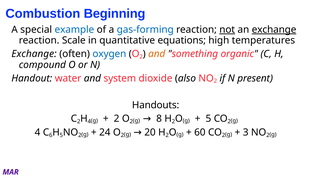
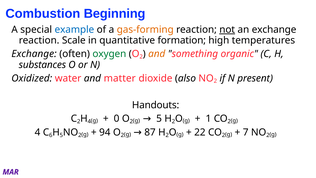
gas-forming colour: blue -> orange
exchange at (274, 30) underline: present -> none
equations: equations -> formation
oxygen colour: blue -> green
compound: compound -> substances
Handout: Handout -> Oxidized
system: system -> matter
5 at (208, 119): 5 -> 1
2 at (117, 119): 2 -> 0
8 at (159, 119): 8 -> 5
60: 60 -> 22
3: 3 -> 7
24: 24 -> 94
20: 20 -> 87
